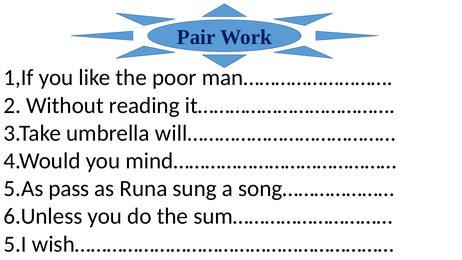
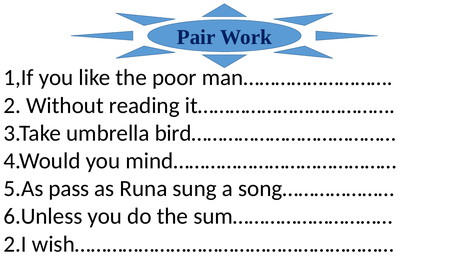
will…………………………………: will………………………………… -> bird…………………………………
5.I: 5.I -> 2.I
